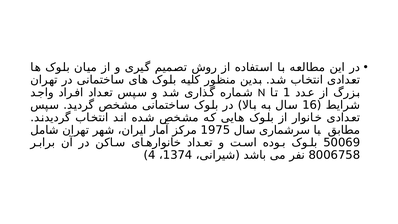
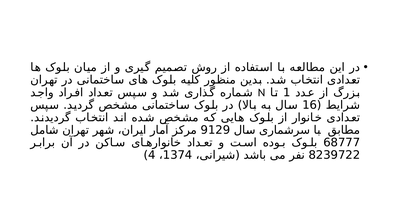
1975: 1975 -> 9129
50069: 50069 -> 68777
8006758: 8006758 -> 8239722
